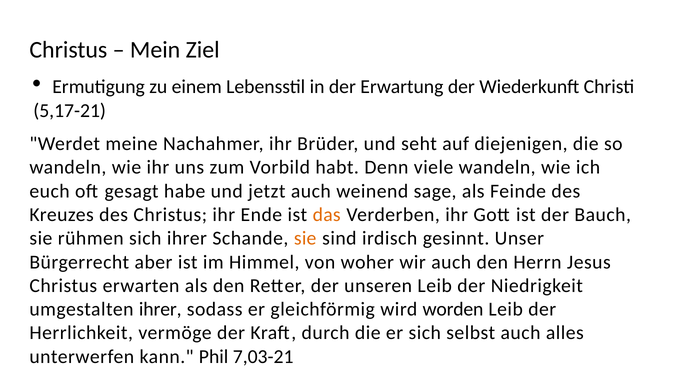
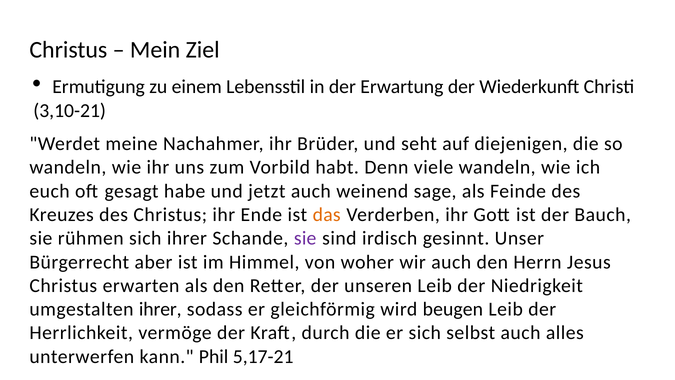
5,17-21: 5,17-21 -> 3,10-21
sie at (305, 238) colour: orange -> purple
worden: worden -> beugen
7,03-21: 7,03-21 -> 5,17-21
